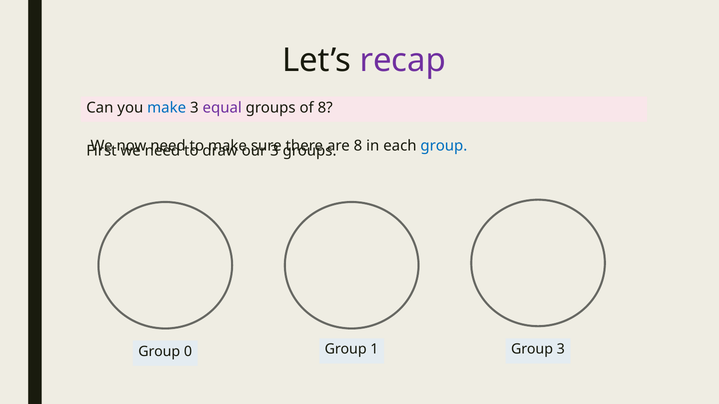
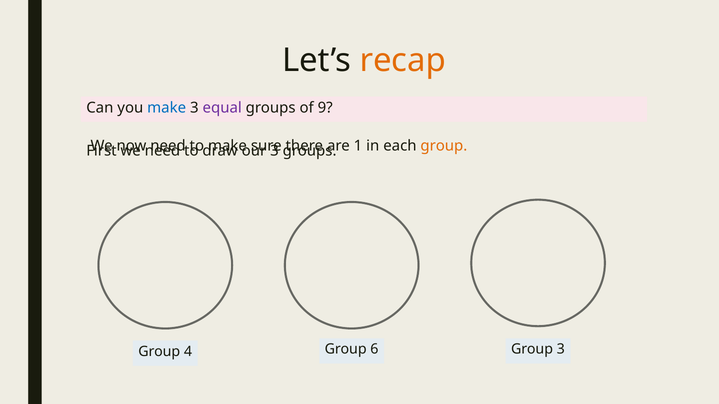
recap colour: purple -> orange
of 8: 8 -> 9
are 8: 8 -> 1
group at (444, 146) colour: blue -> orange
0: 0 -> 4
1: 1 -> 6
